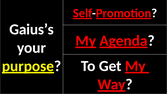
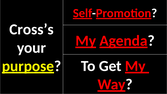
Gaius’s: Gaius’s -> Cross’s
